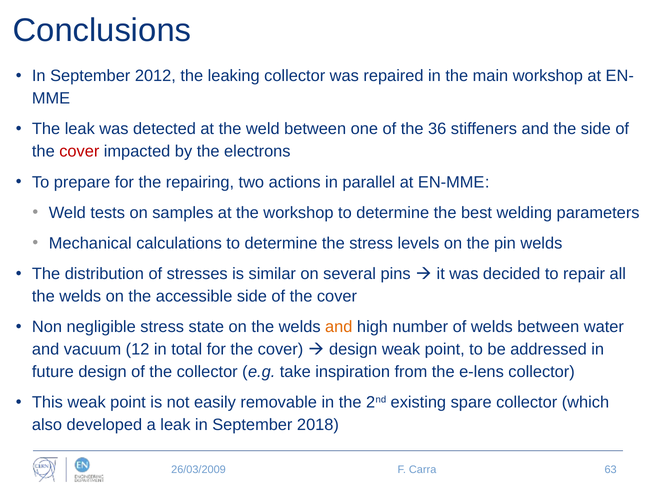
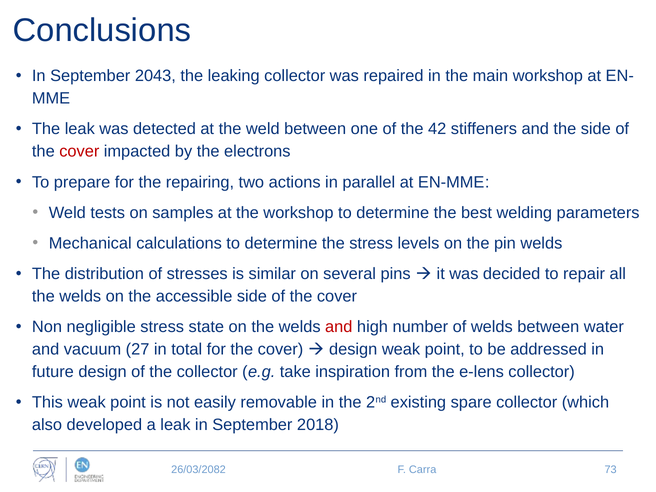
2012: 2012 -> 2043
36: 36 -> 42
and at (339, 327) colour: orange -> red
12: 12 -> 27
26/03/2009: 26/03/2009 -> 26/03/2082
63: 63 -> 73
